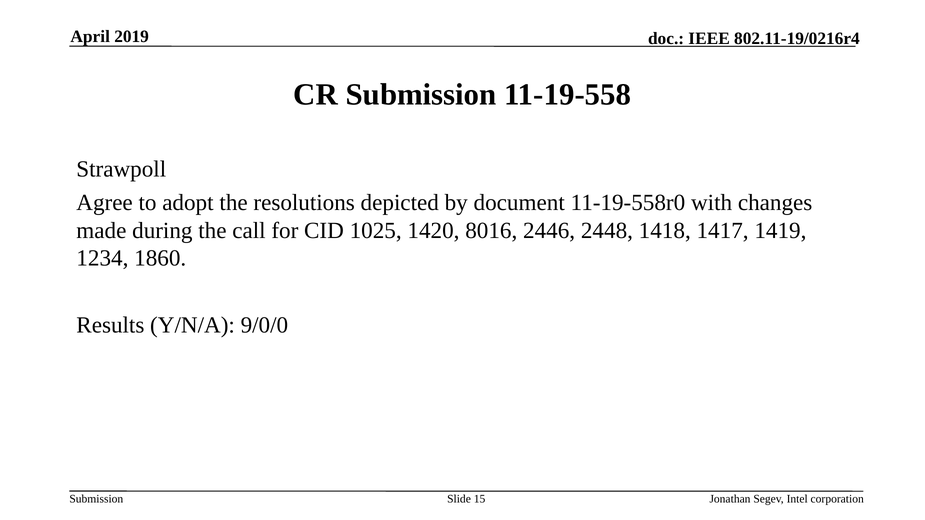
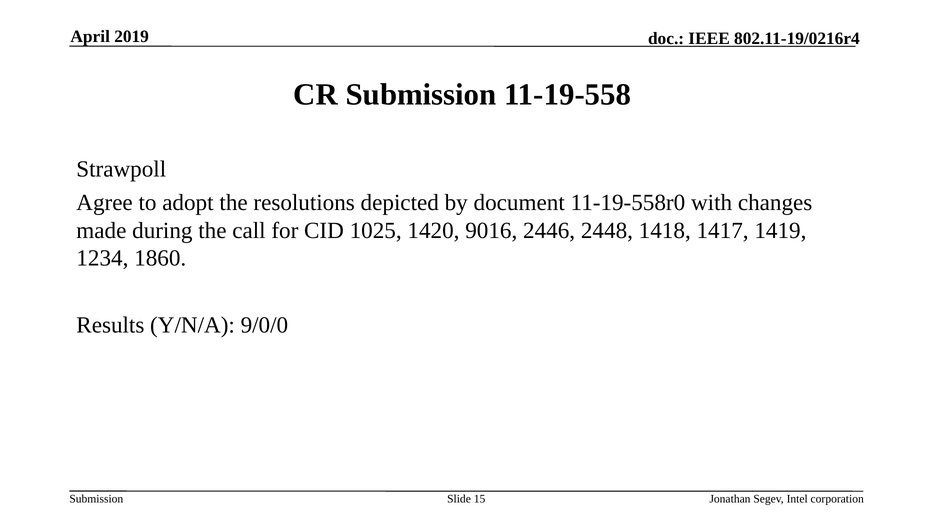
8016: 8016 -> 9016
